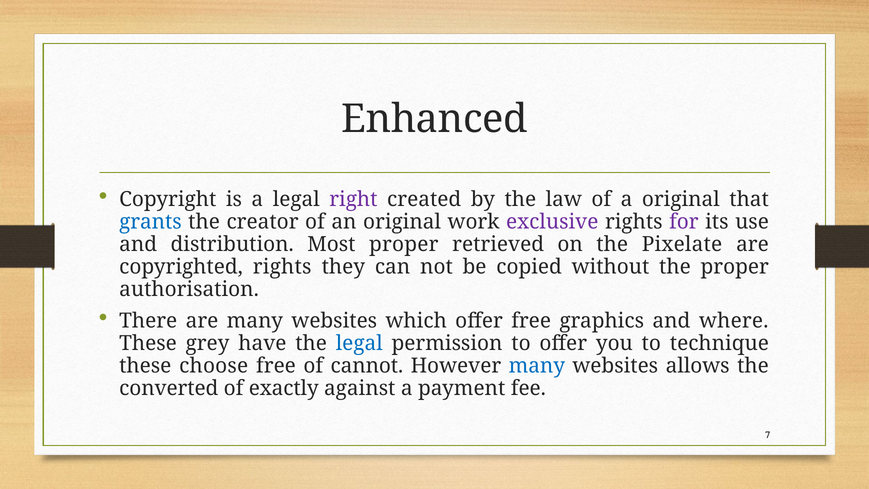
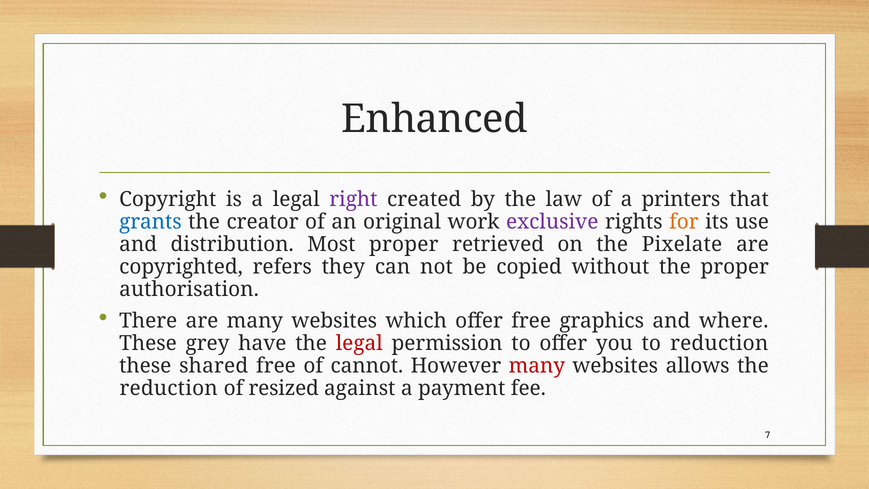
a original: original -> printers
for colour: purple -> orange
copyrighted rights: rights -> refers
legal at (359, 343) colour: blue -> red
to technique: technique -> reduction
choose: choose -> shared
many at (537, 366) colour: blue -> red
converted at (169, 388): converted -> reduction
exactly: exactly -> resized
